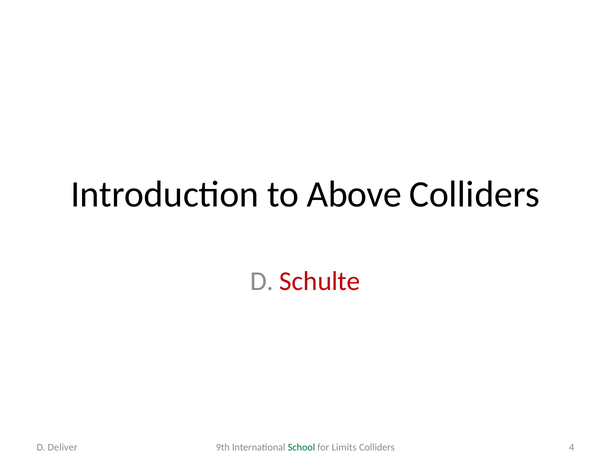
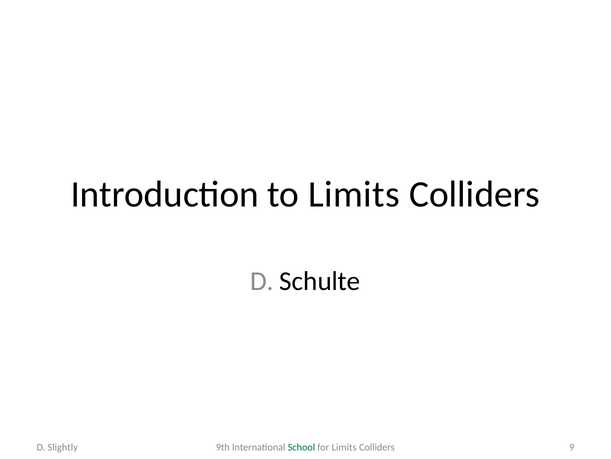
to Above: Above -> Limits
Schulte colour: red -> black
4: 4 -> 9
Deliver: Deliver -> Slightly
